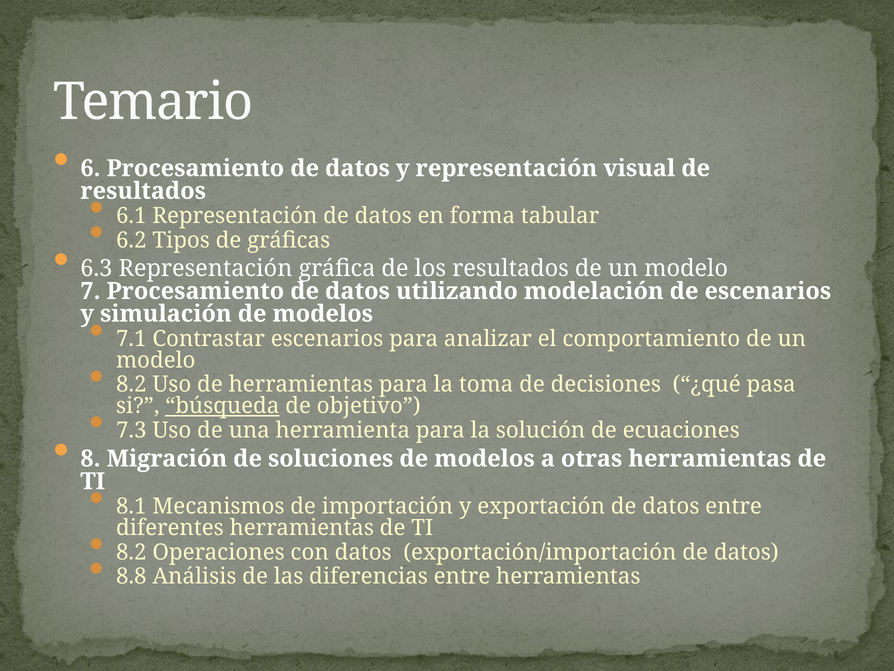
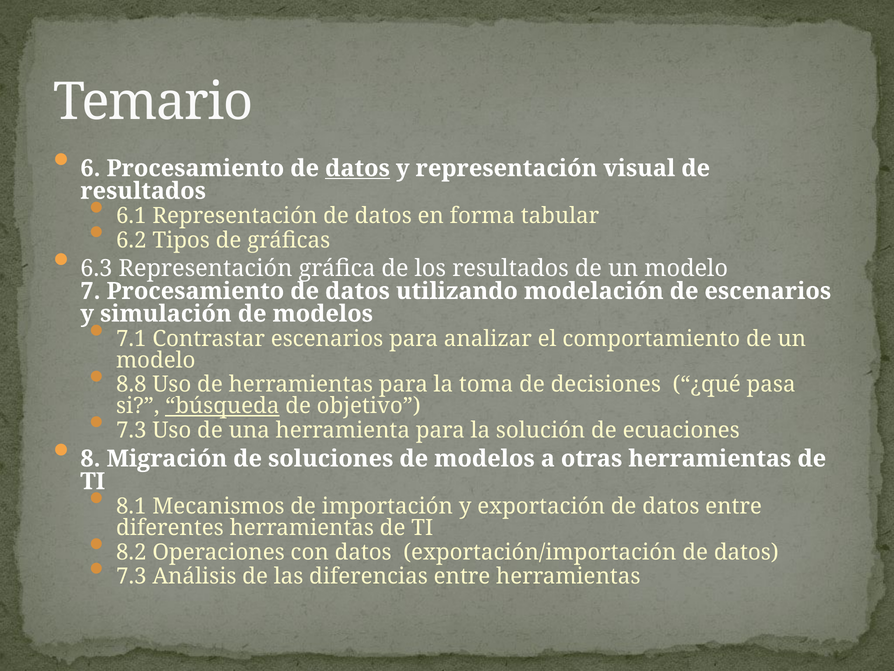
datos at (357, 168) underline: none -> present
8.2 at (131, 384): 8.2 -> 8.8
8.8 at (131, 576): 8.8 -> 7.3
